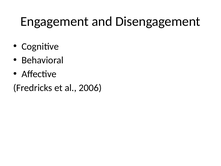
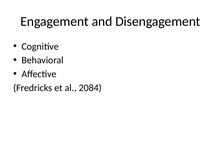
2006: 2006 -> 2084
